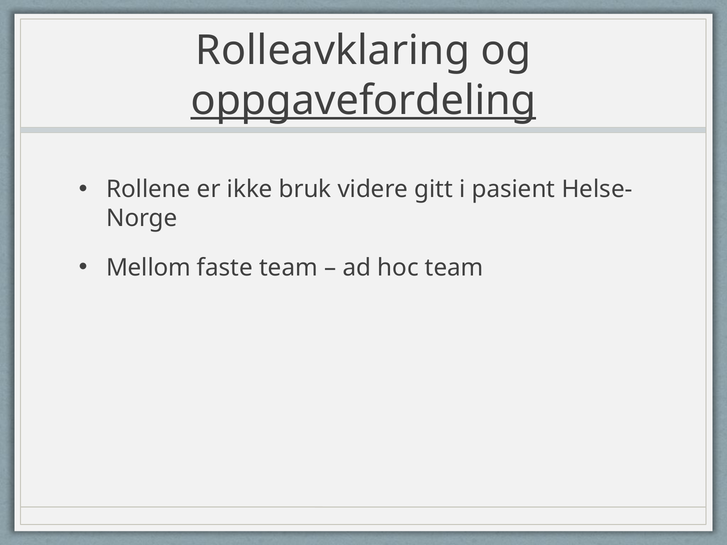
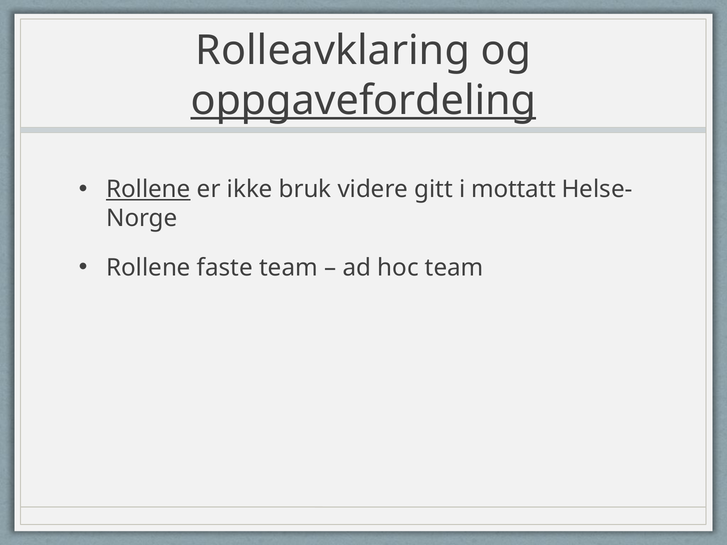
Rollene at (148, 190) underline: none -> present
pasient: pasient -> mottatt
Mellom at (148, 268): Mellom -> Rollene
